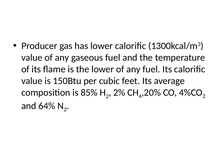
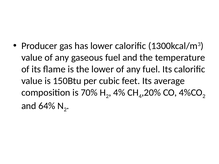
85%: 85% -> 70%
2%: 2% -> 4%
